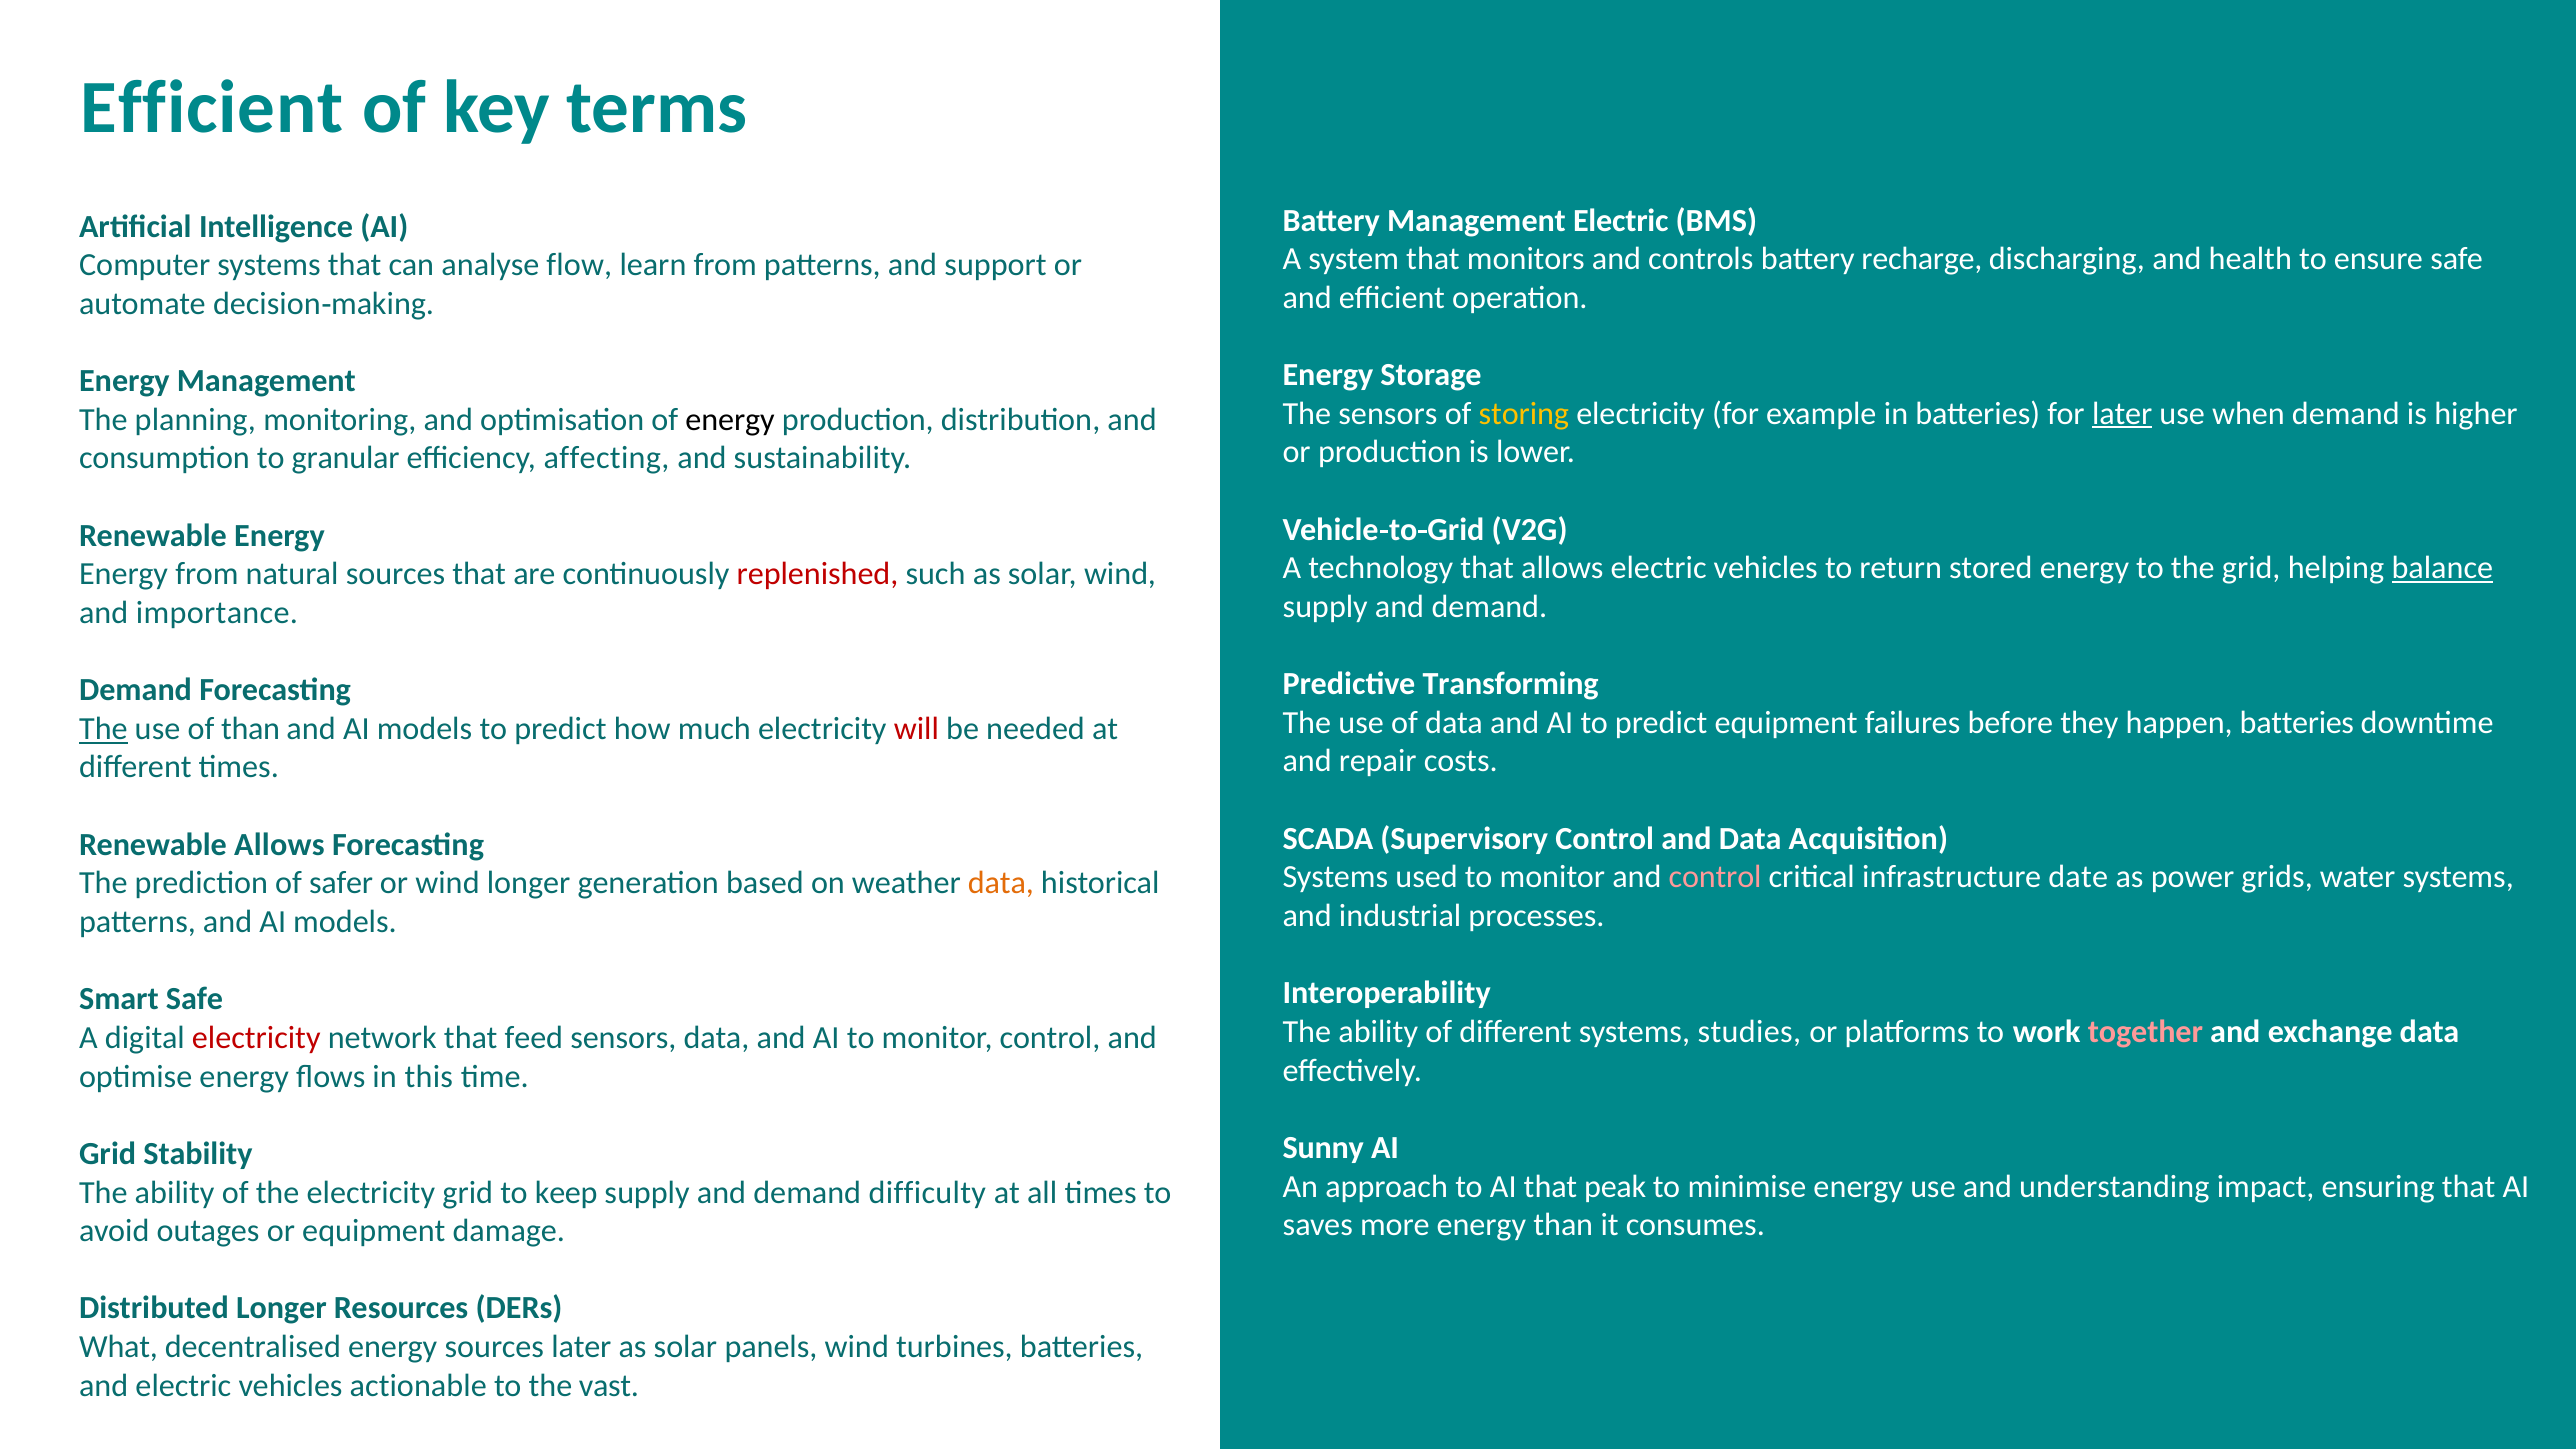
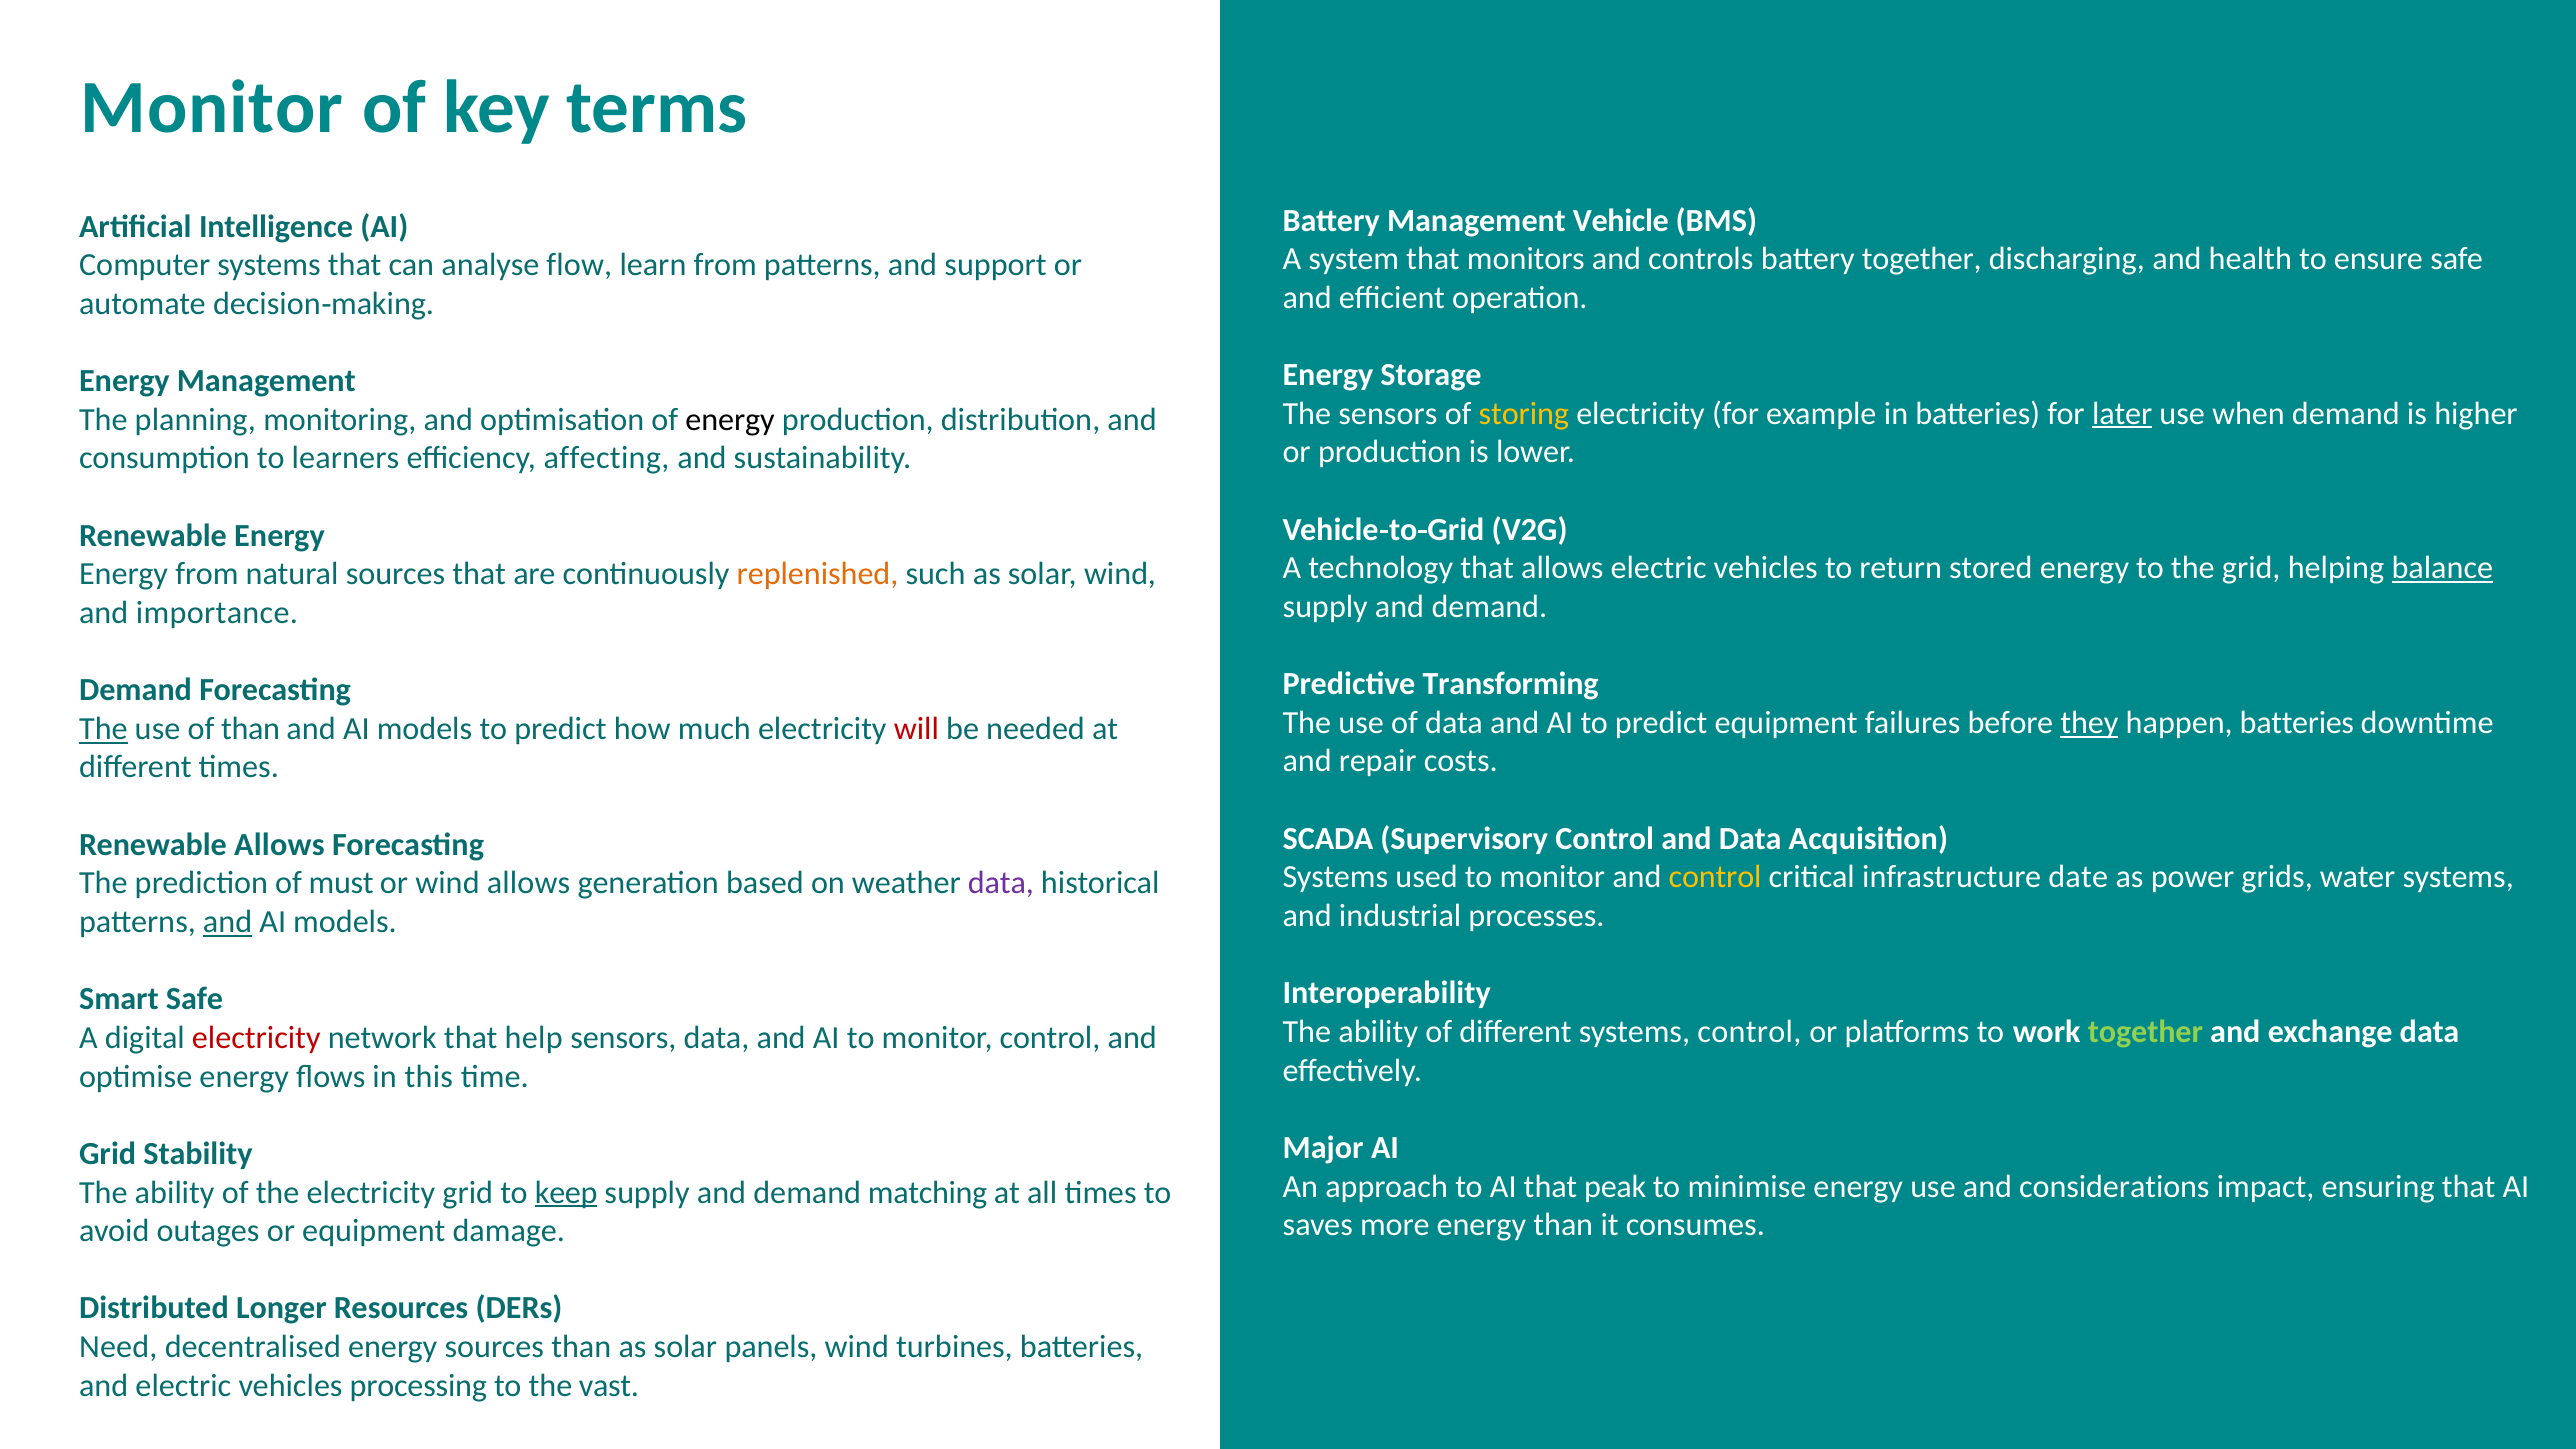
Efficient at (212, 108): Efficient -> Monitor
Management Electric: Electric -> Vehicle
battery recharge: recharge -> together
granular: granular -> learners
replenished colour: red -> orange
they underline: none -> present
control at (1715, 877) colour: pink -> yellow
safer: safer -> must
wind longer: longer -> allows
data at (1001, 883) colour: orange -> purple
and at (228, 922) underline: none -> present
systems studies: studies -> control
together at (2145, 1032) colour: pink -> light green
feed: feed -> help
Sunny: Sunny -> Major
understanding: understanding -> considerations
keep underline: none -> present
difficulty: difficulty -> matching
What: What -> Need
sources later: later -> than
actionable: actionable -> processing
